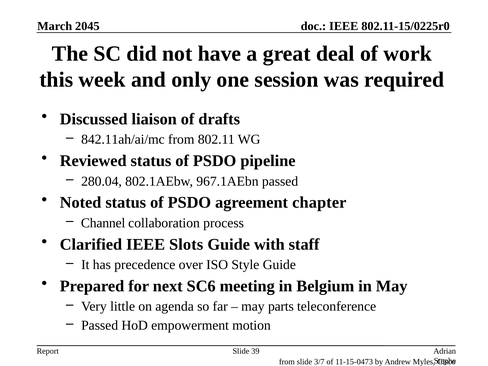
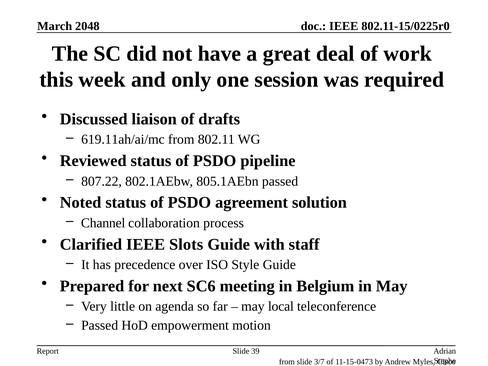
2045: 2045 -> 2048
842.11ah/ai/mc: 842.11ah/ai/mc -> 619.11ah/ai/mc
280.04: 280.04 -> 807.22
967.1AEbn: 967.1AEbn -> 805.1AEbn
chapter: chapter -> solution
parts: parts -> local
